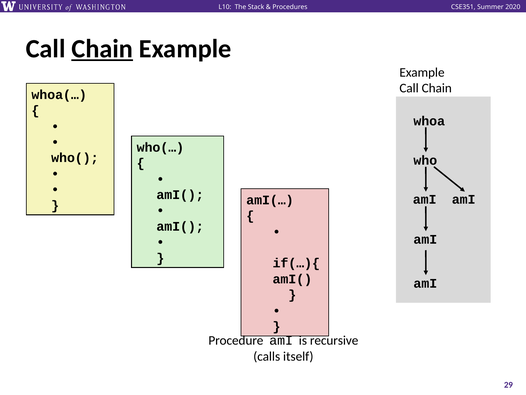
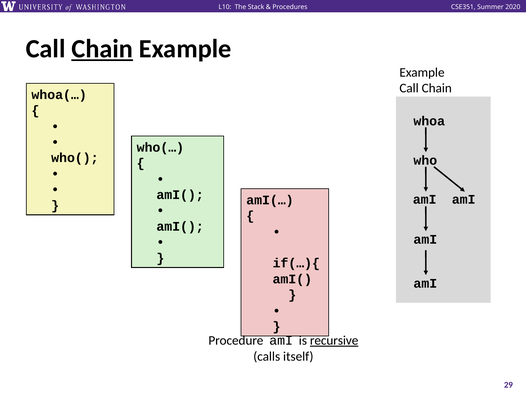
recursive underline: none -> present
